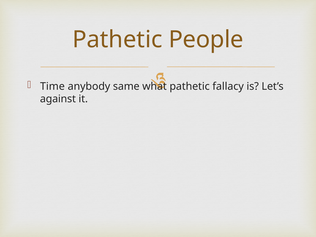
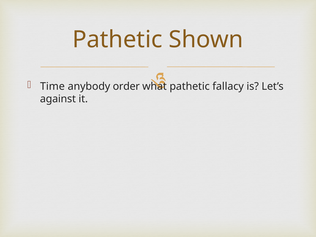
People: People -> Shown
same: same -> order
